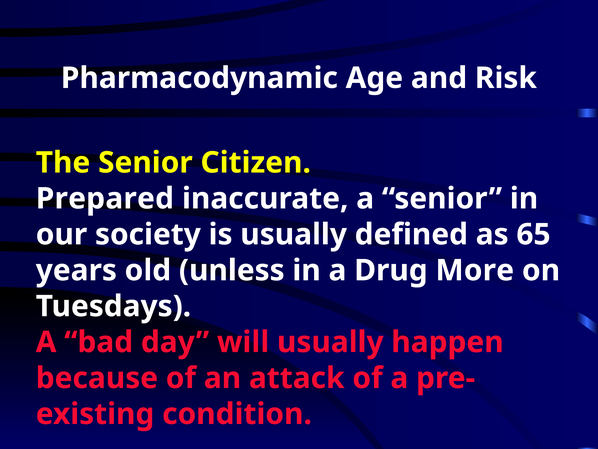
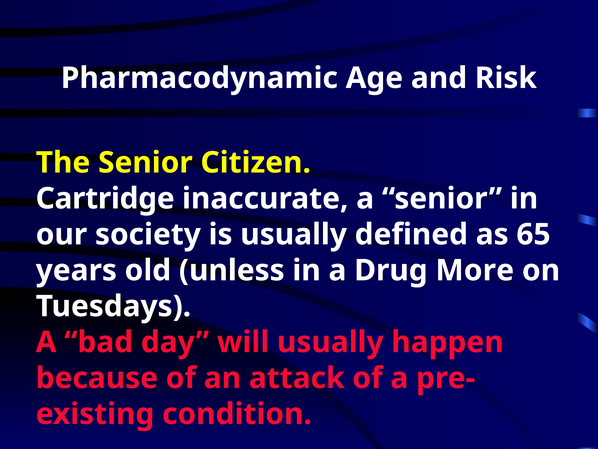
Prepared: Prepared -> Cartridge
